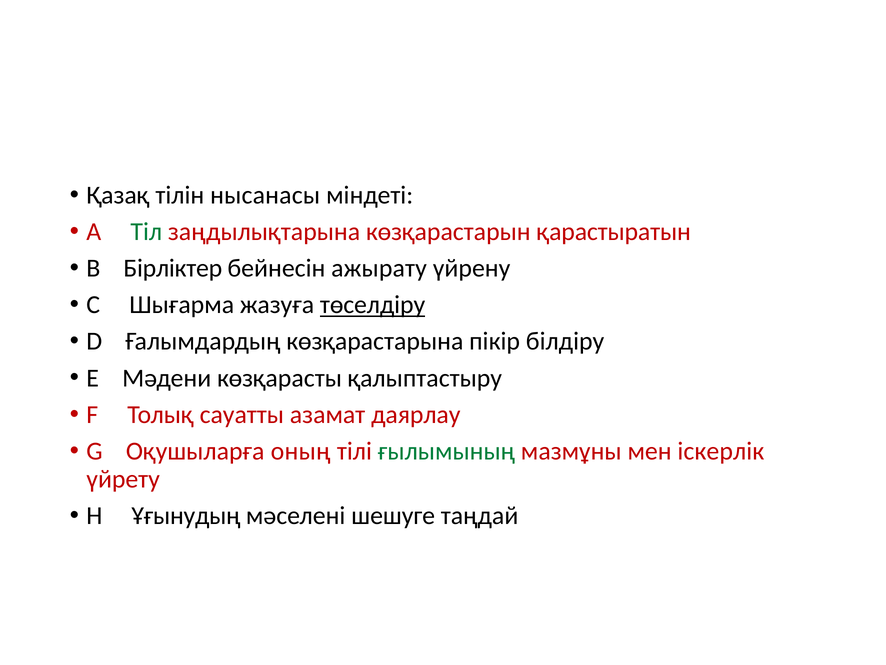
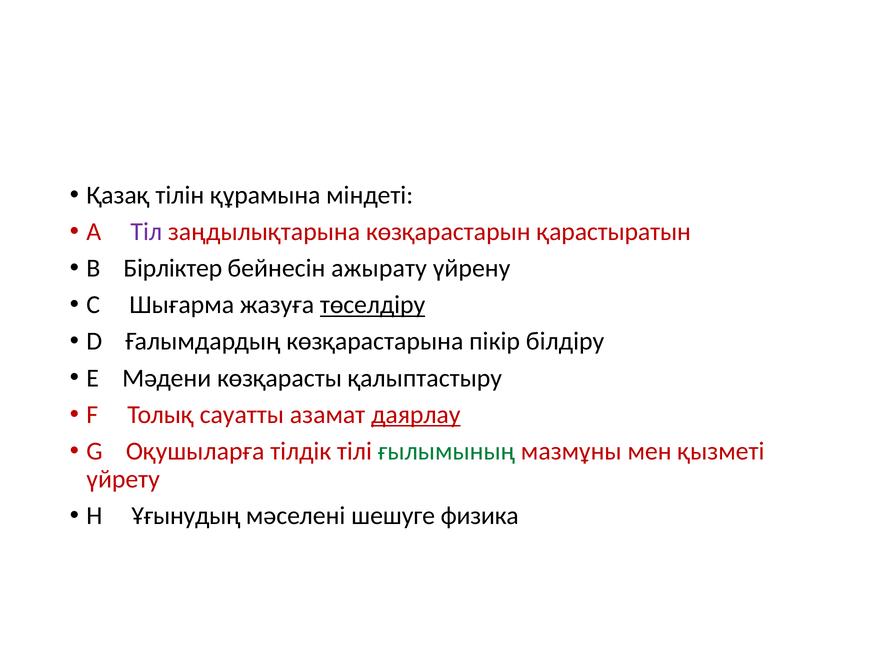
нысанасы: нысанасы -> құрамына
Тіл colour: green -> purple
даярлау underline: none -> present
оның: оның -> тілдік
іскерлік: іскерлік -> қызметі
таңдай: таңдай -> физика
